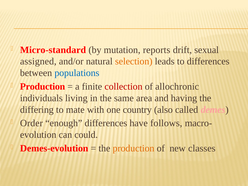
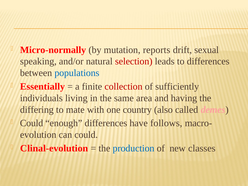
Micro-standard: Micro-standard -> Micro-normally
assigned: assigned -> speaking
selection colour: orange -> red
Production at (43, 87): Production -> Essentially
allochronic: allochronic -> sufficiently
Order at (31, 123): Order -> Could
Demes-evolution: Demes-evolution -> Clinal-evolution
production at (134, 148) colour: orange -> blue
